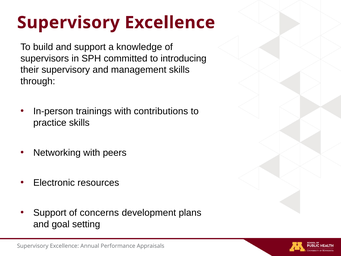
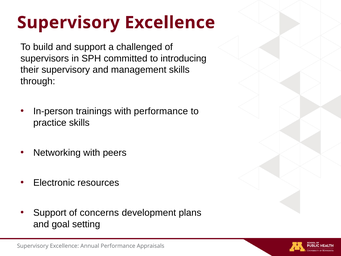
knowledge: knowledge -> challenged
with contributions: contributions -> performance
